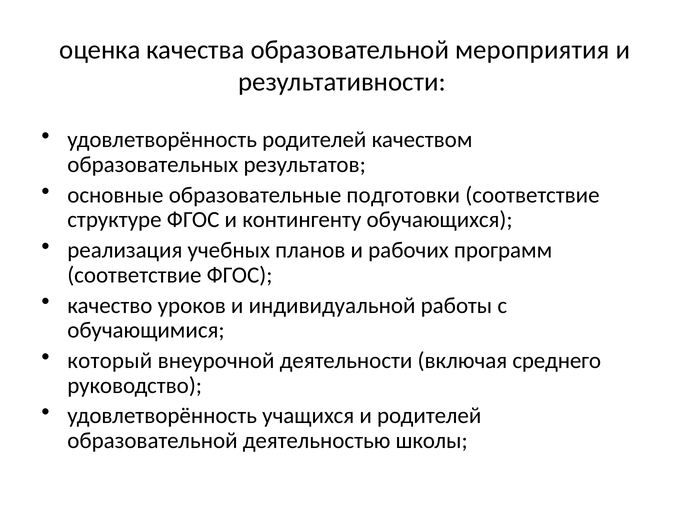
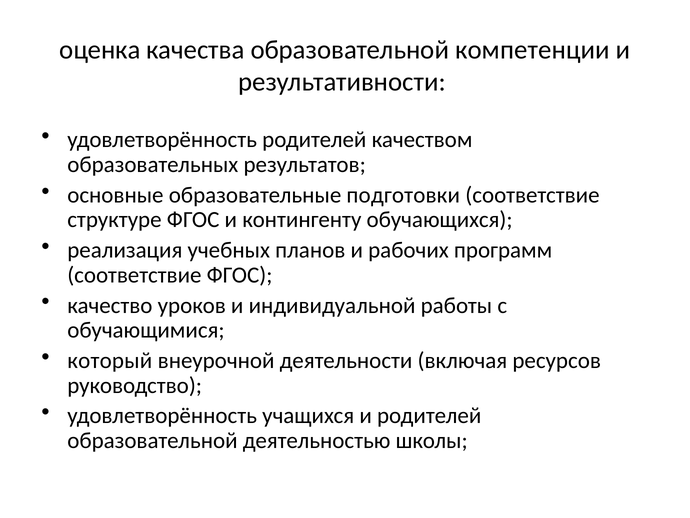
мероприятия: мероприятия -> компетенции
среднего: среднего -> ресурсов
